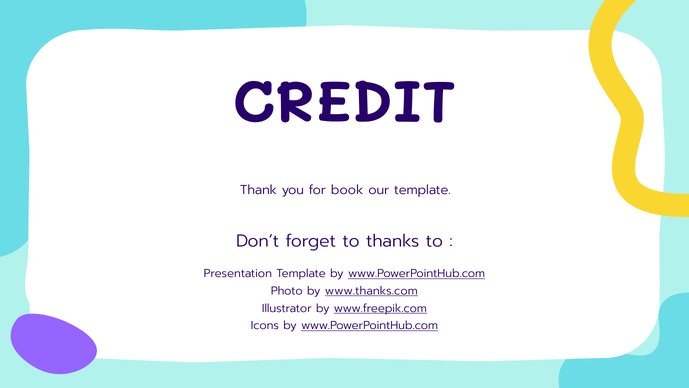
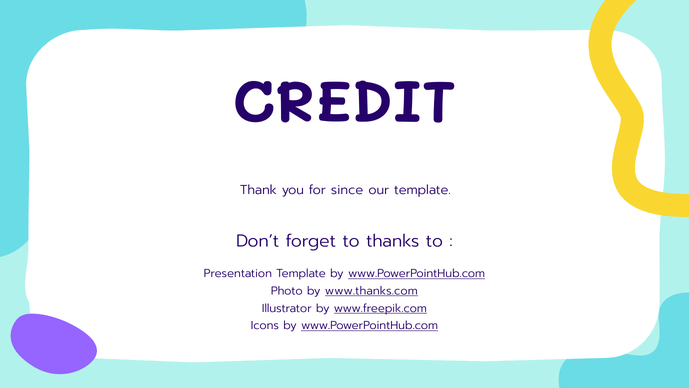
book: book -> since
